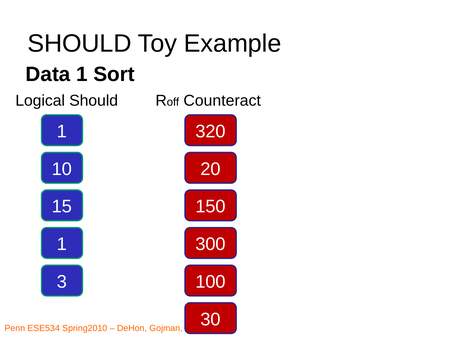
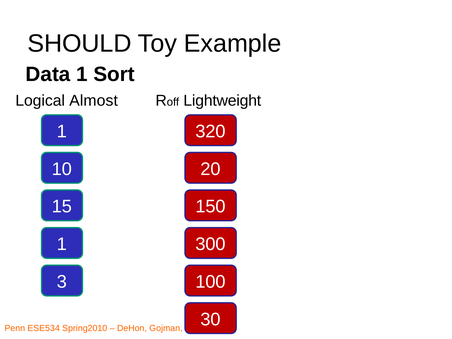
Logical Should: Should -> Almost
Counteract: Counteract -> Lightweight
